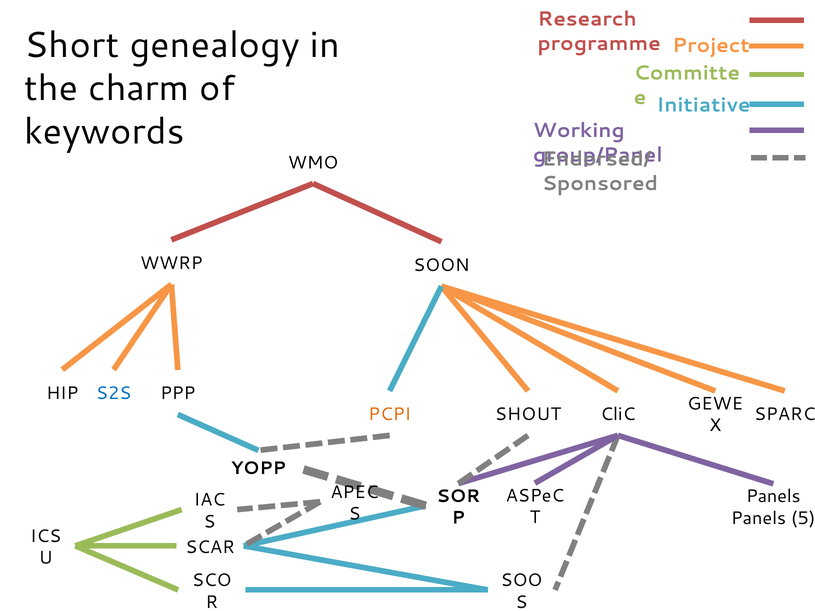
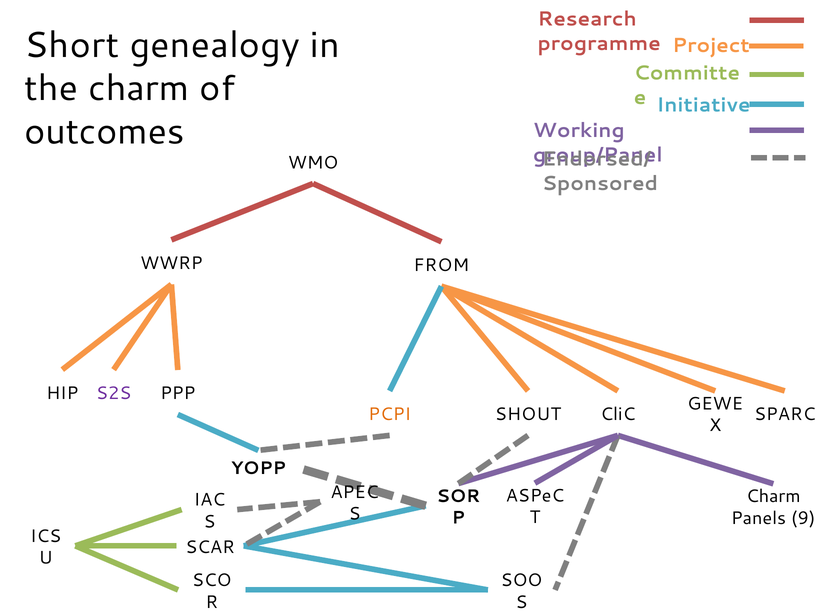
keywords: keywords -> outcomes
SOON: SOON -> FROM
S2S colour: blue -> purple
Panels at (773, 497): Panels -> Charm
5: 5 -> 9
